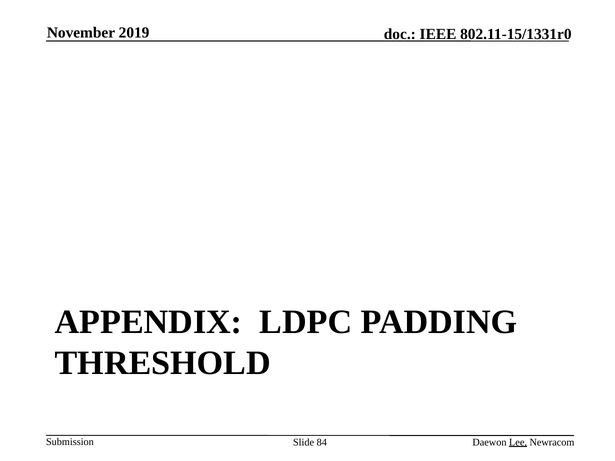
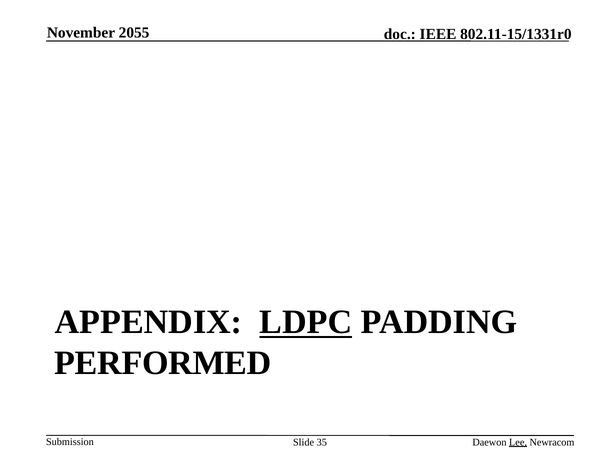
2019: 2019 -> 2055
LDPC underline: none -> present
THRESHOLD: THRESHOLD -> PERFORMED
84: 84 -> 35
